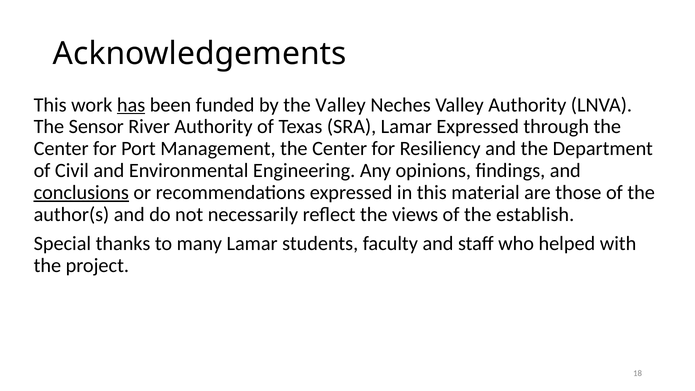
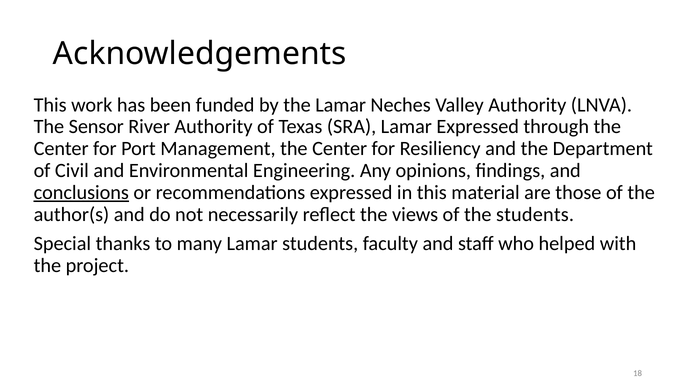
has underline: present -> none
the Valley: Valley -> Lamar
the establish: establish -> students
